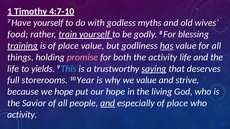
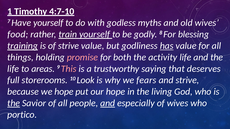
is of place: place -> strive
yields: yields -> areas
This colour: light blue -> pink
saying underline: present -> none
Year: Year -> Look
we value: value -> fears
the at (14, 103) underline: none -> present
especially of place: place -> wives
activity at (22, 115): activity -> portico
